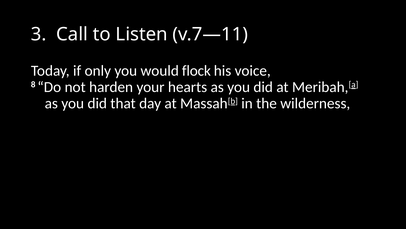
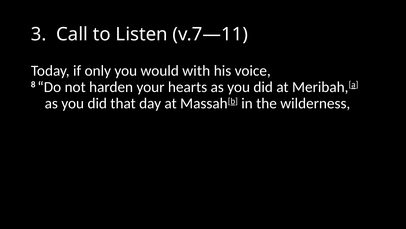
flock: flock -> with
